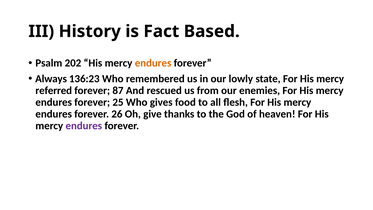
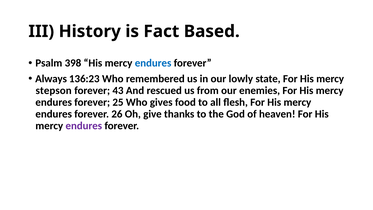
202: 202 -> 398
endures at (153, 63) colour: orange -> blue
referred: referred -> stepson
87: 87 -> 43
